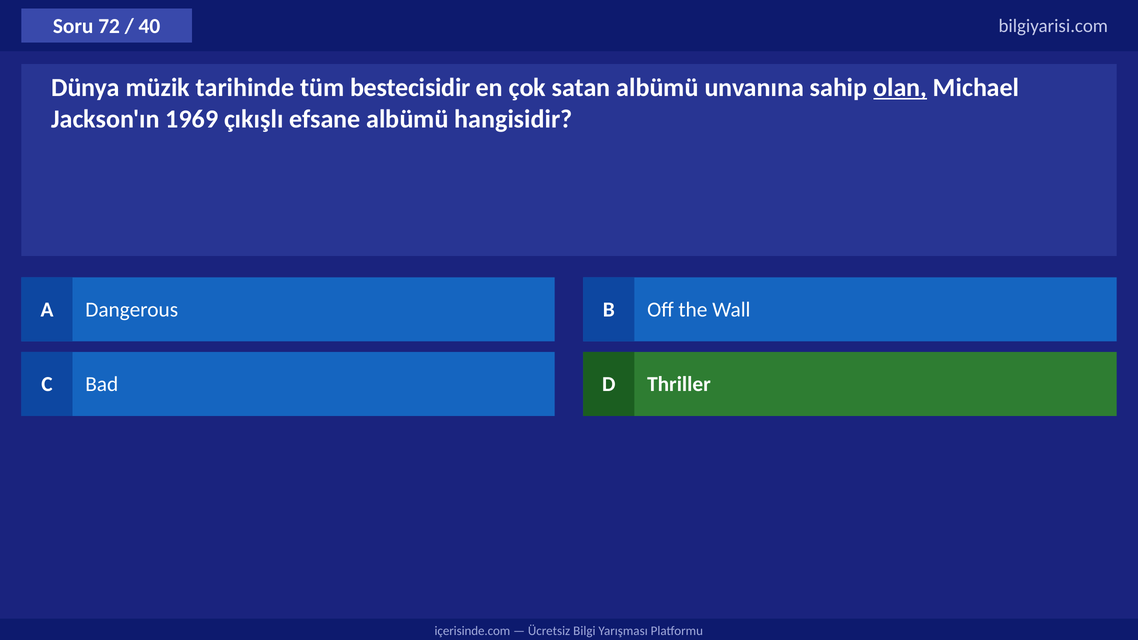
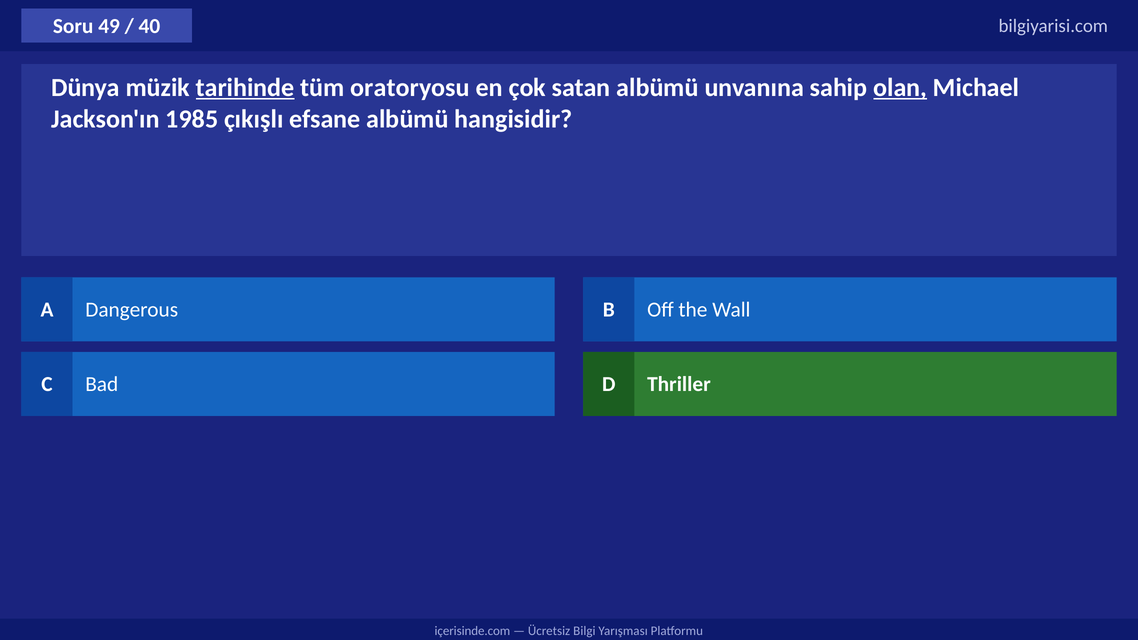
72: 72 -> 49
tarihinde underline: none -> present
bestecisidir: bestecisidir -> oratoryosu
1969: 1969 -> 1985
